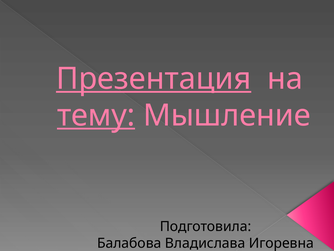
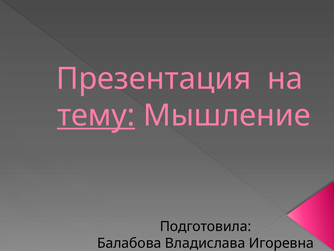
Презентация underline: present -> none
